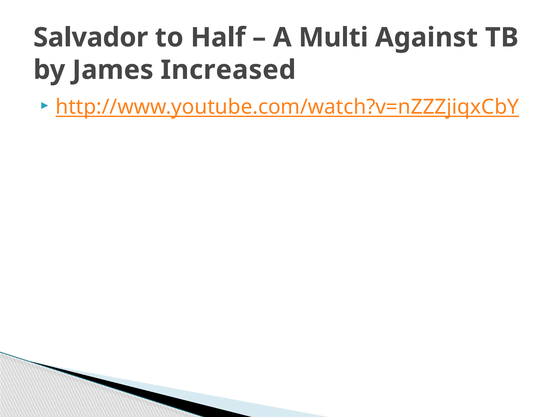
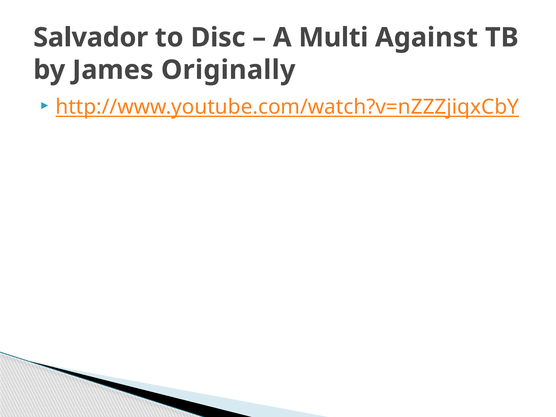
Half: Half -> Disc
Increased: Increased -> Originally
